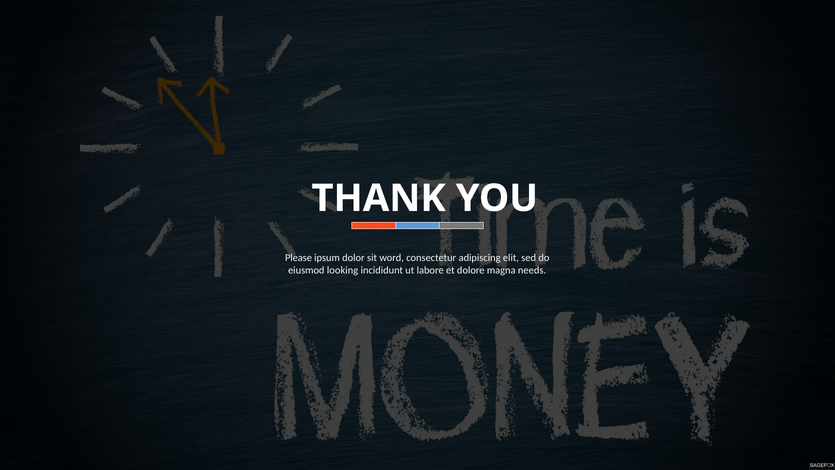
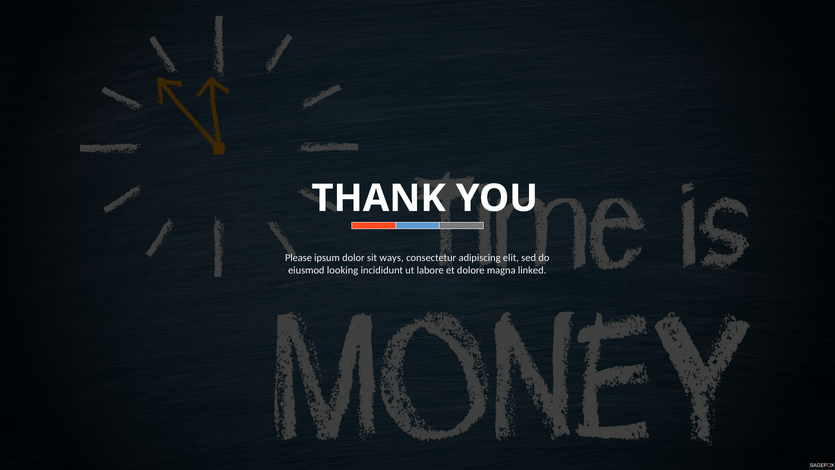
word: word -> ways
needs: needs -> linked
